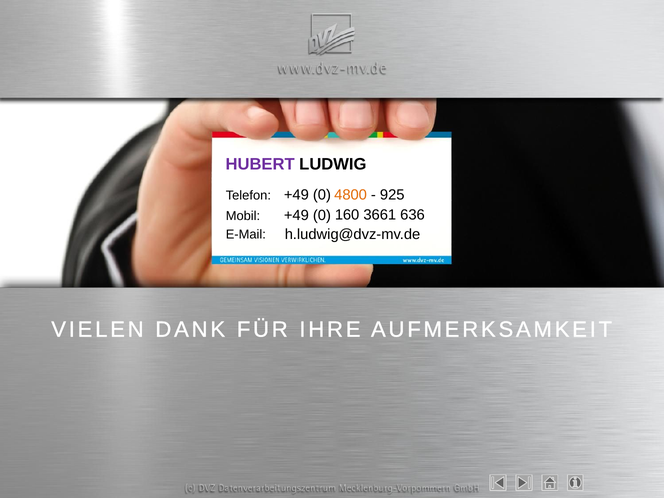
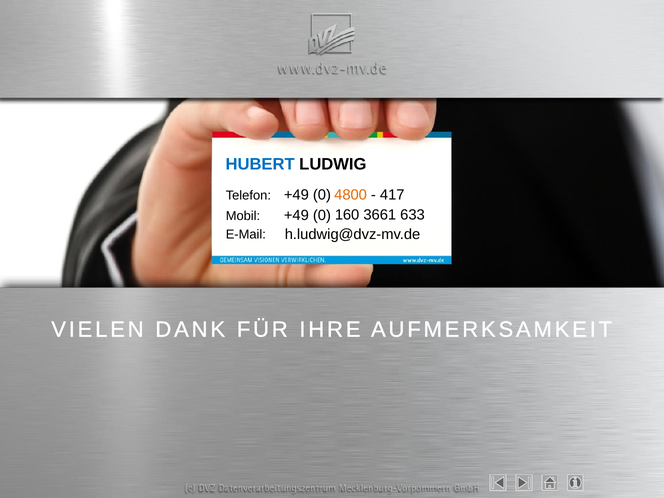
HUBERT colour: purple -> blue
925: 925 -> 417
636: 636 -> 633
